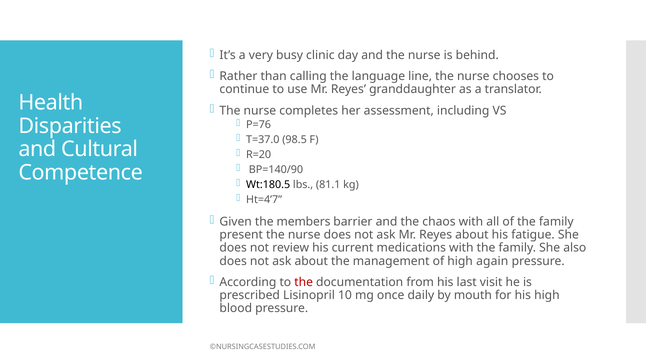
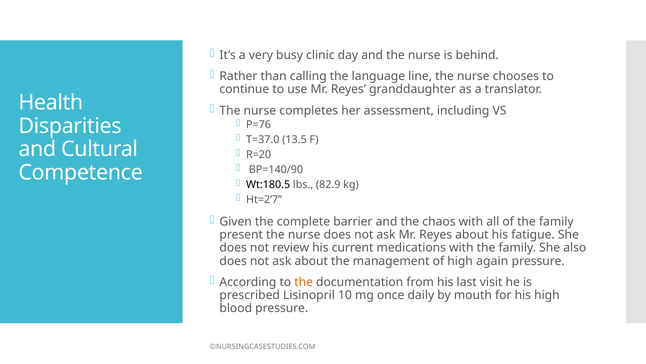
98.5: 98.5 -> 13.5
81.1: 81.1 -> 82.9
Ht=4’7: Ht=4’7 -> Ht=2’7
members: members -> complete
the at (304, 282) colour: red -> orange
